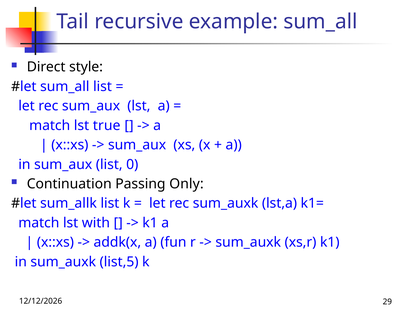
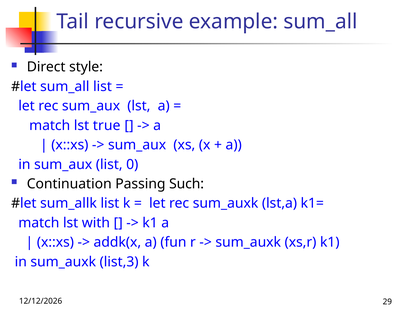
Only: Only -> Such
list,5: list,5 -> list,3
